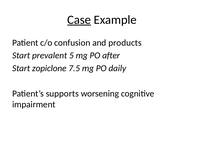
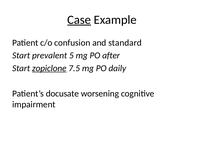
products: products -> standard
zopiclone underline: none -> present
supports: supports -> docusate
